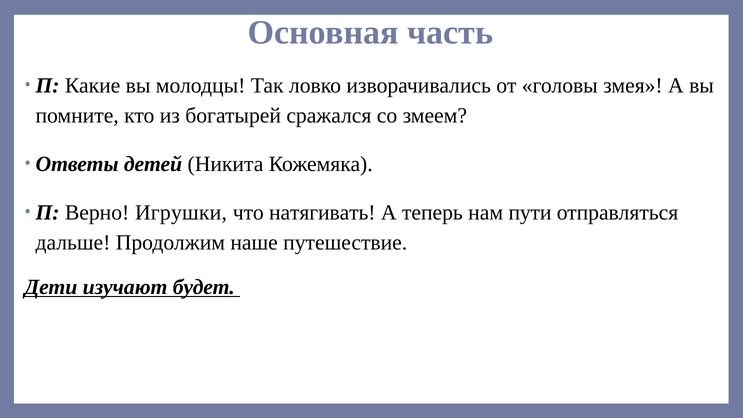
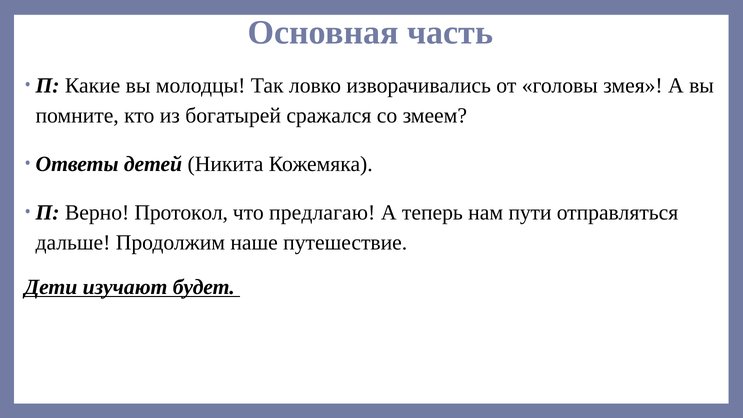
Игрушки: Игрушки -> Протокол
натягивать: натягивать -> предлагаю
